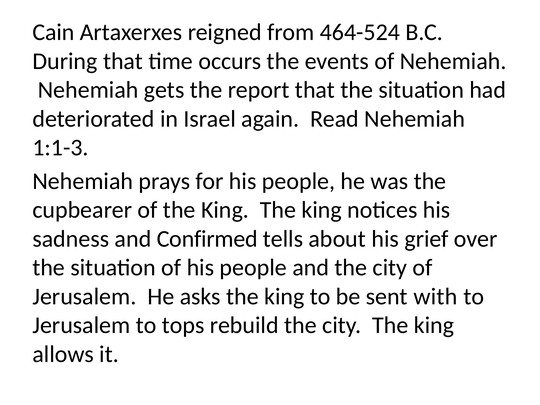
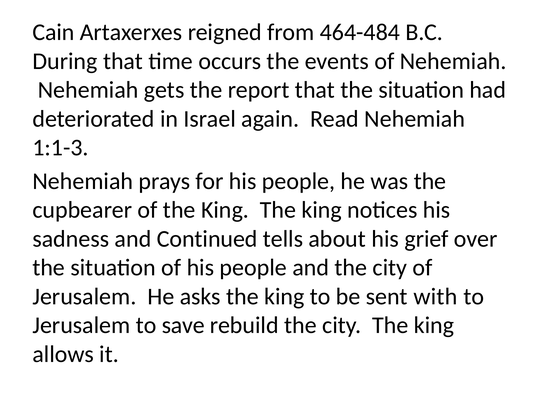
464-524: 464-524 -> 464-484
Confirmed: Confirmed -> Continued
tops: tops -> save
